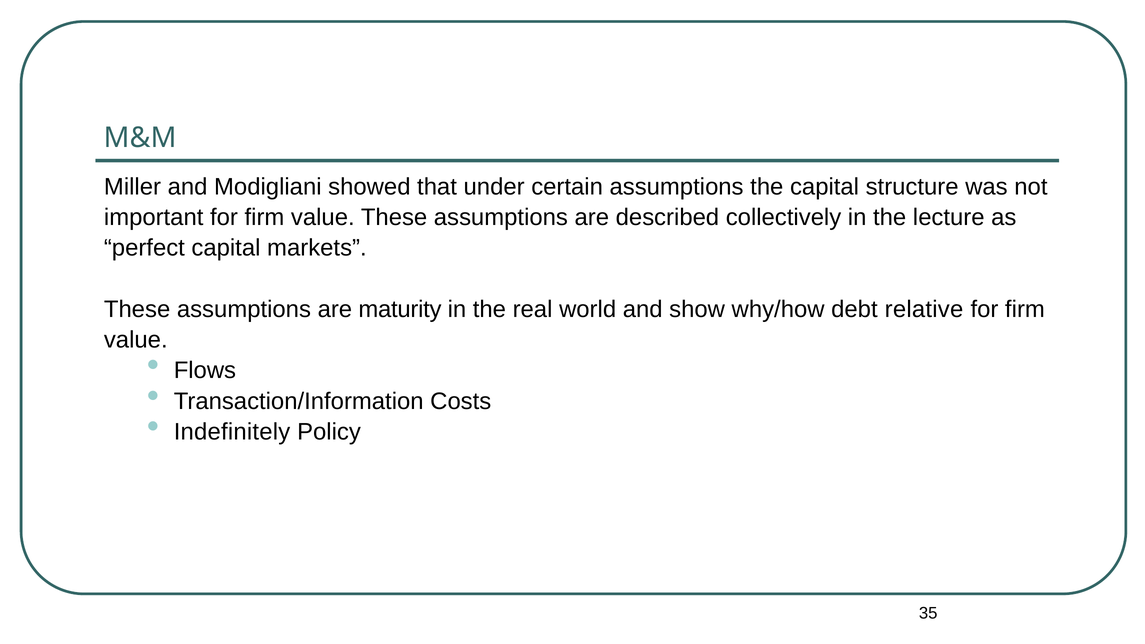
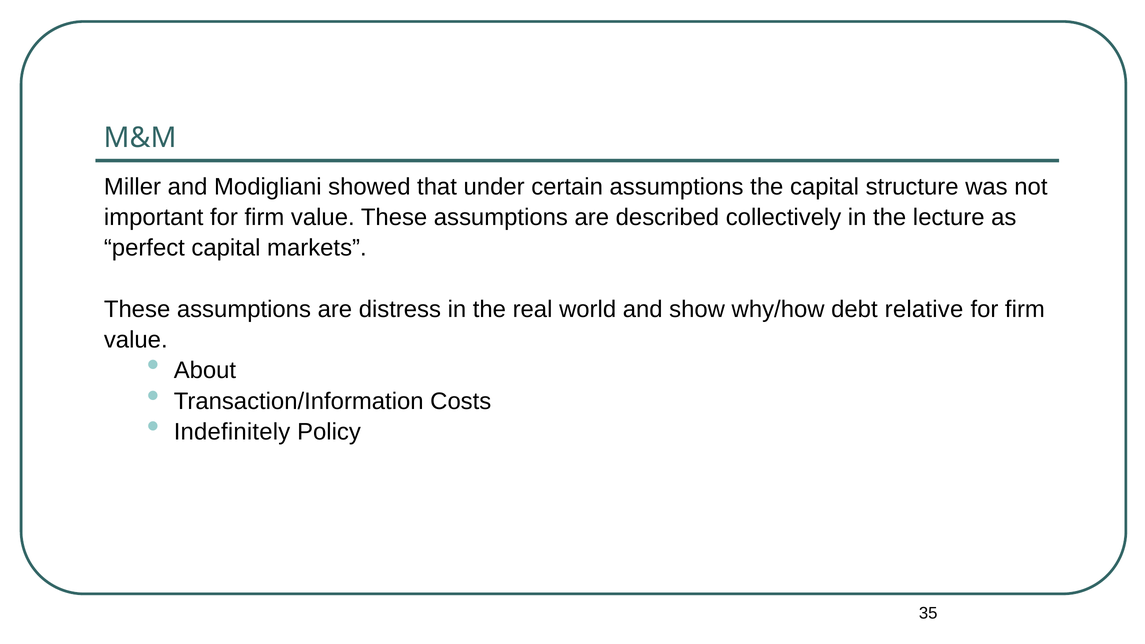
maturity: maturity -> distress
Flows: Flows -> About
